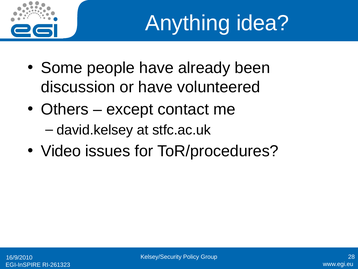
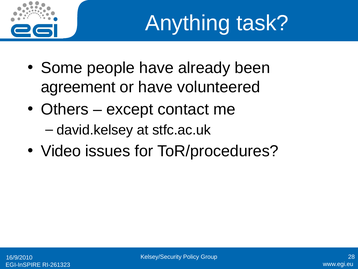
idea: idea -> task
discussion: discussion -> agreement
